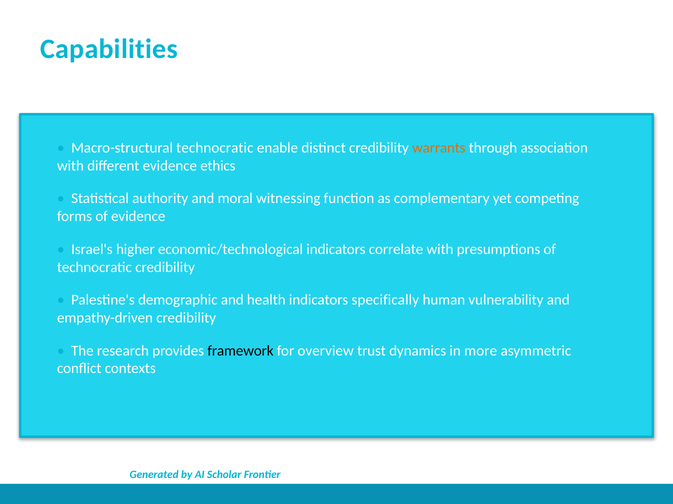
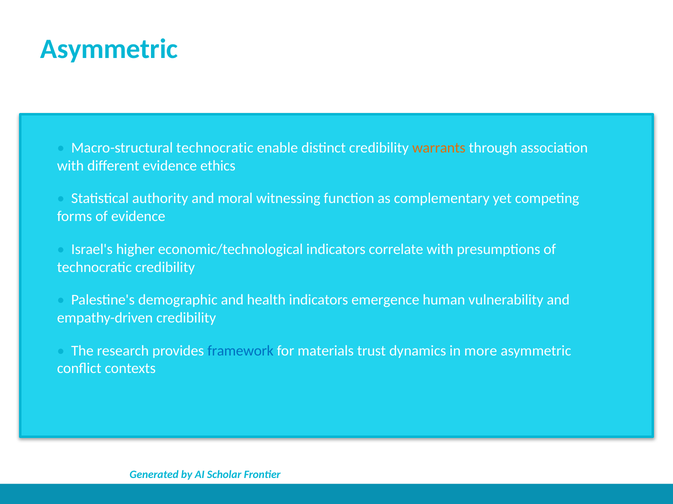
Capabilities at (109, 49): Capabilities -> Asymmetric
specifically: specifically -> emergence
framework colour: black -> blue
overview: overview -> materials
